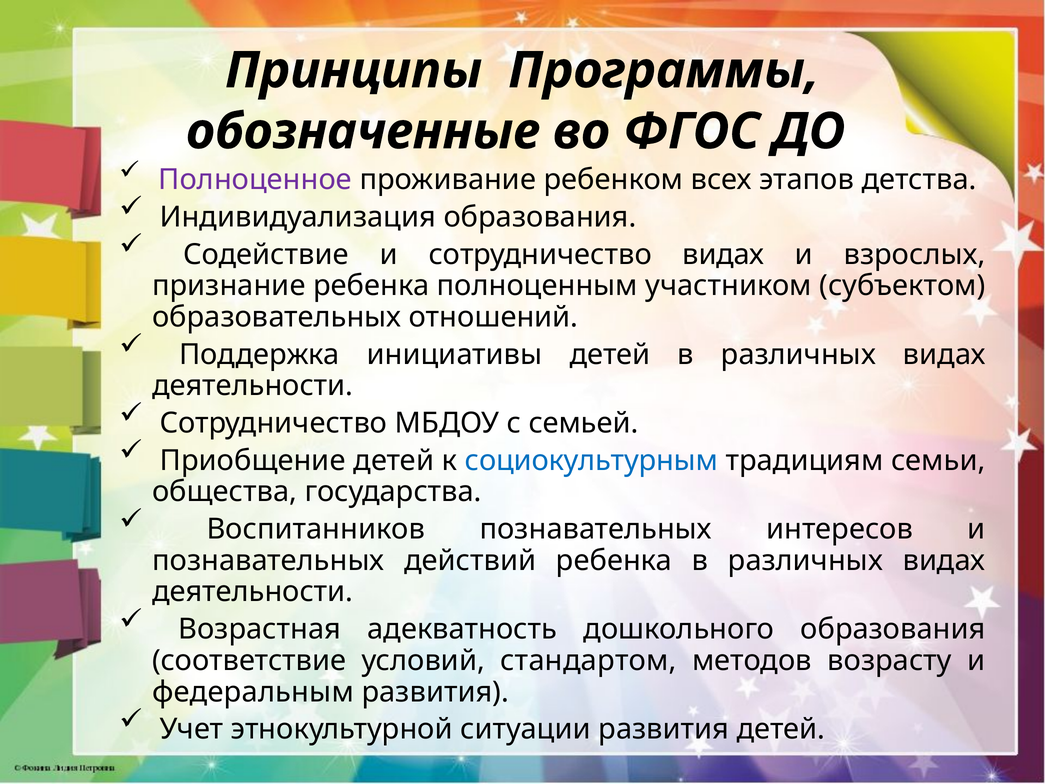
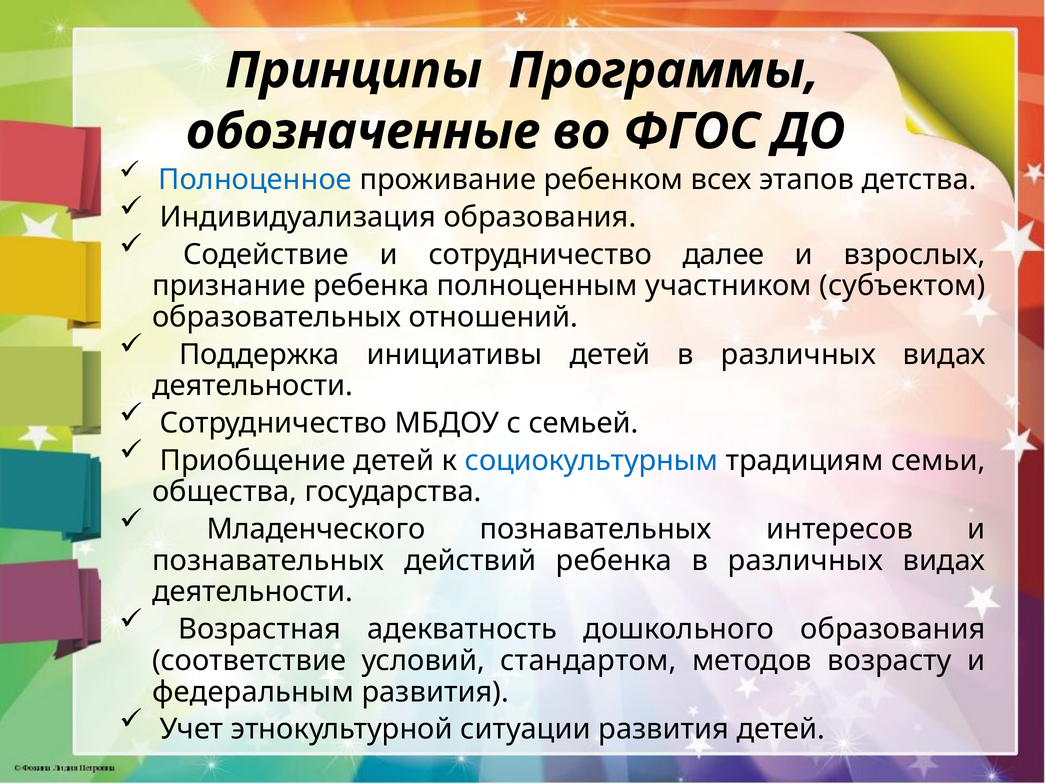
Полноценное colour: purple -> blue
сотрудничество видах: видах -> далее
Воспитанников: Воспитанников -> Младенческого
